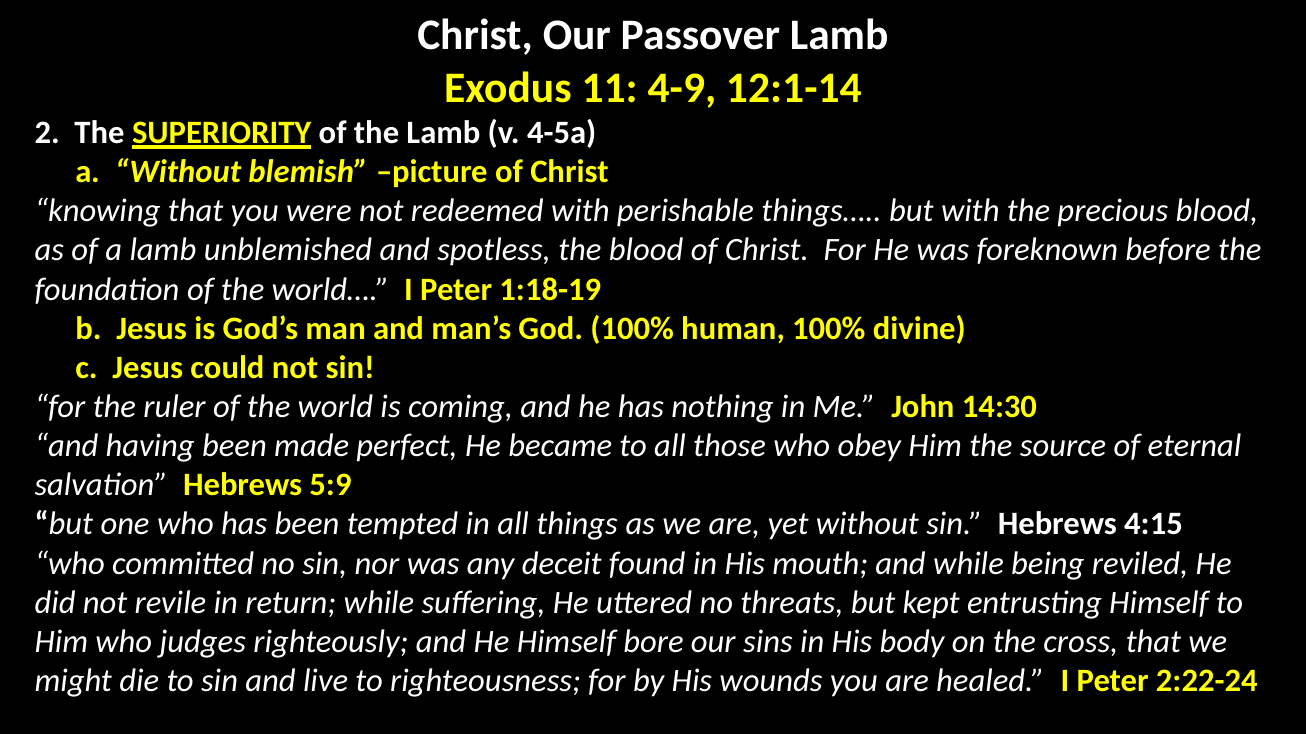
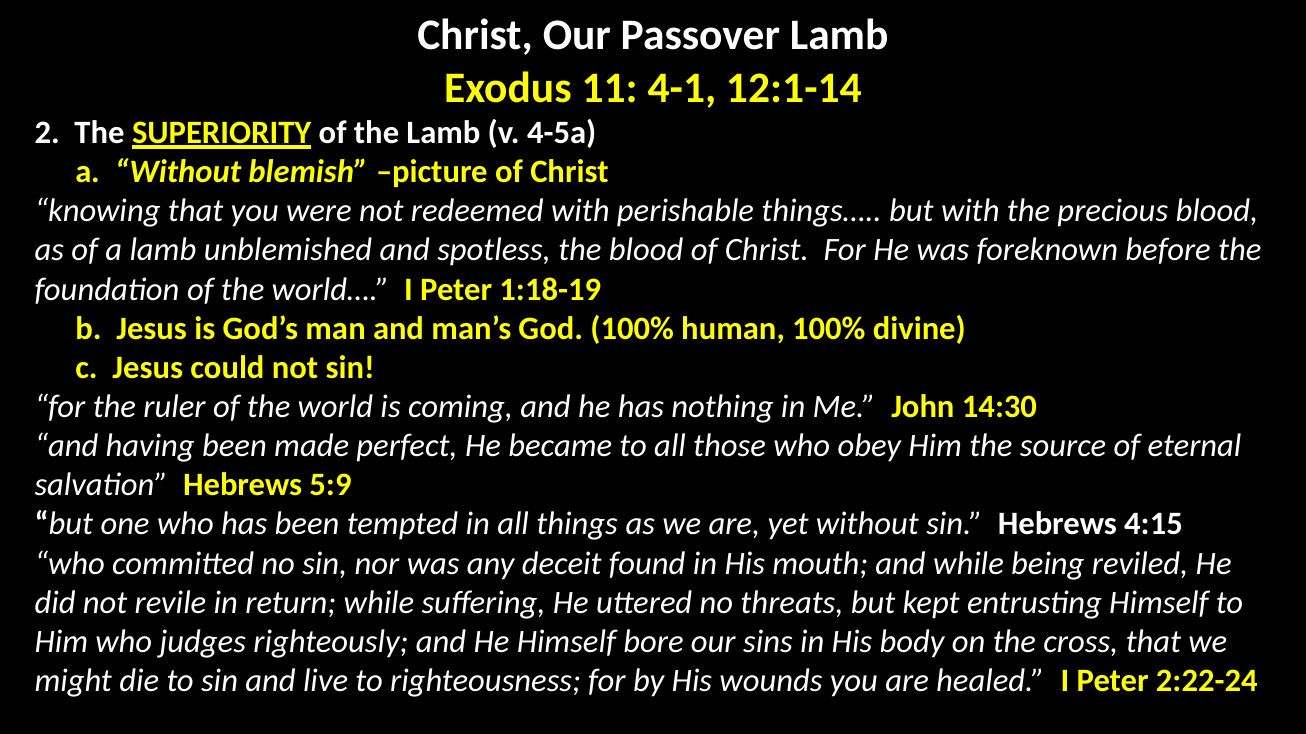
4-9: 4-9 -> 4-1
